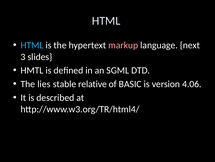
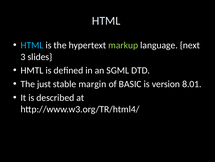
markup colour: pink -> light green
lies: lies -> just
relative: relative -> margin
4.06: 4.06 -> 8.01
